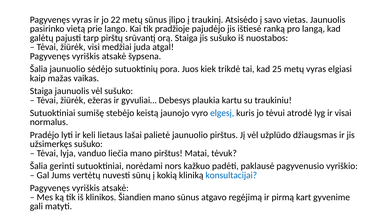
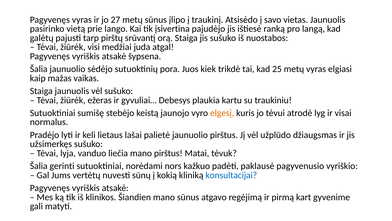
22: 22 -> 27
pradžioje: pradžioje -> įsivertina
elgesį colour: blue -> orange
